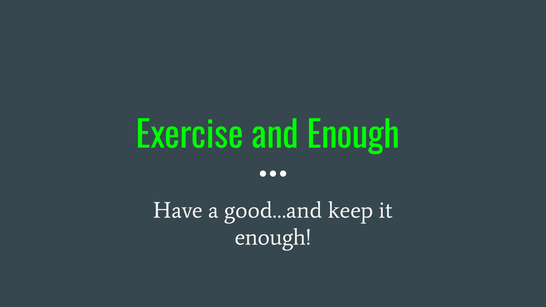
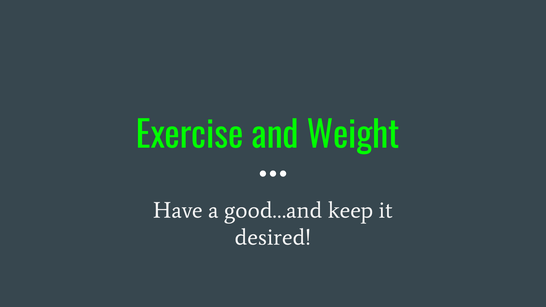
and Enough: Enough -> Weight
enough at (273, 238): enough -> desired
